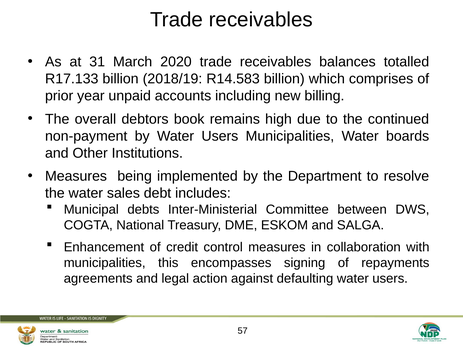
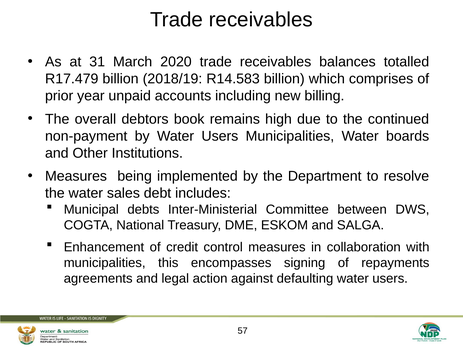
R17.133: R17.133 -> R17.479
